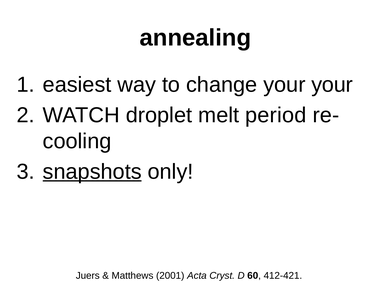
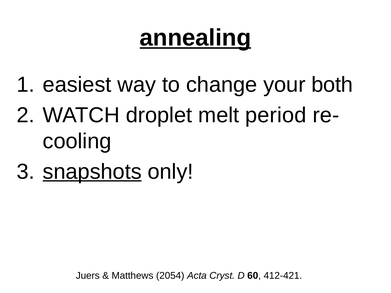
annealing underline: none -> present
your your: your -> both
2001: 2001 -> 2054
